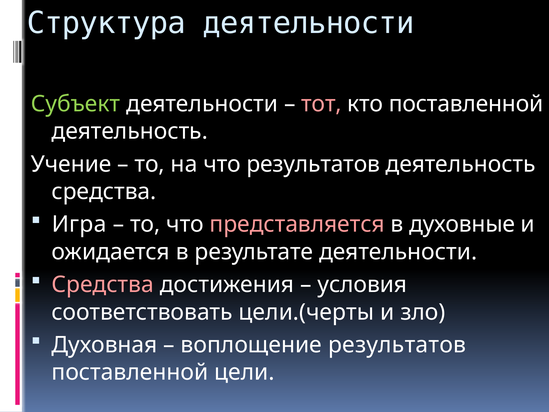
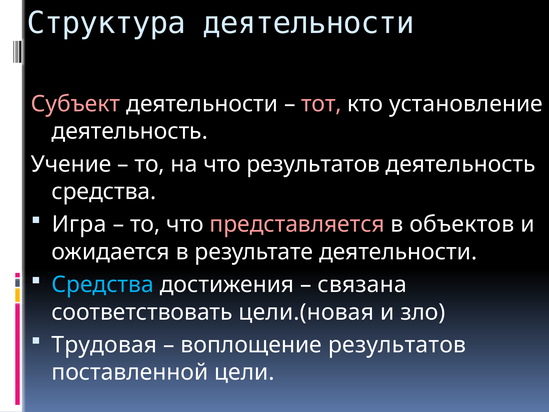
Субъект colour: light green -> pink
кто поставленной: поставленной -> установление
духовные: духовные -> объектов
Средства at (103, 285) colour: pink -> light blue
условия: условия -> связана
цели.(черты: цели.(черты -> цели.(новая
Духовная: Духовная -> Трудовая
